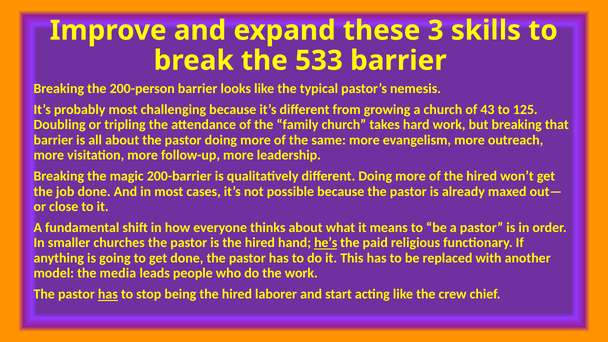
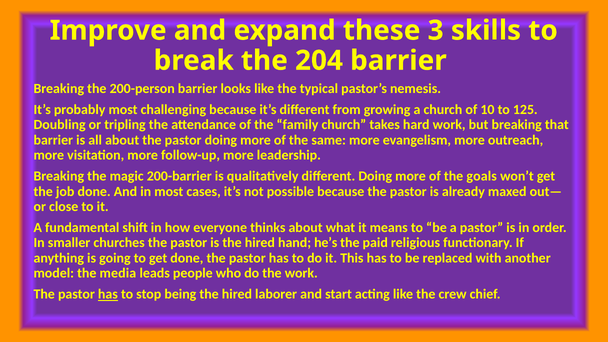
533: 533 -> 204
43: 43 -> 10
of the hired: hired -> goals
he’s underline: present -> none
